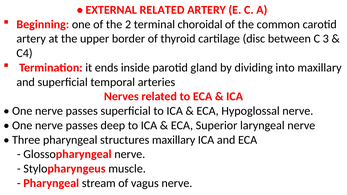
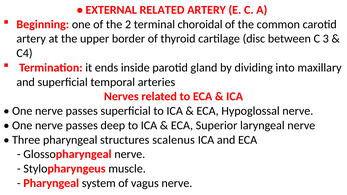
structures maxillary: maxillary -> scalenus
stream: stream -> system
